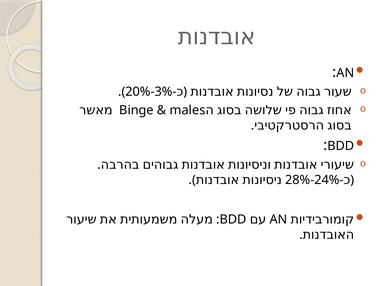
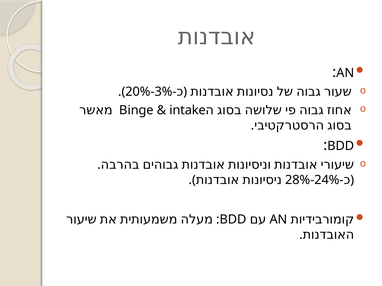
males: males -> intake
